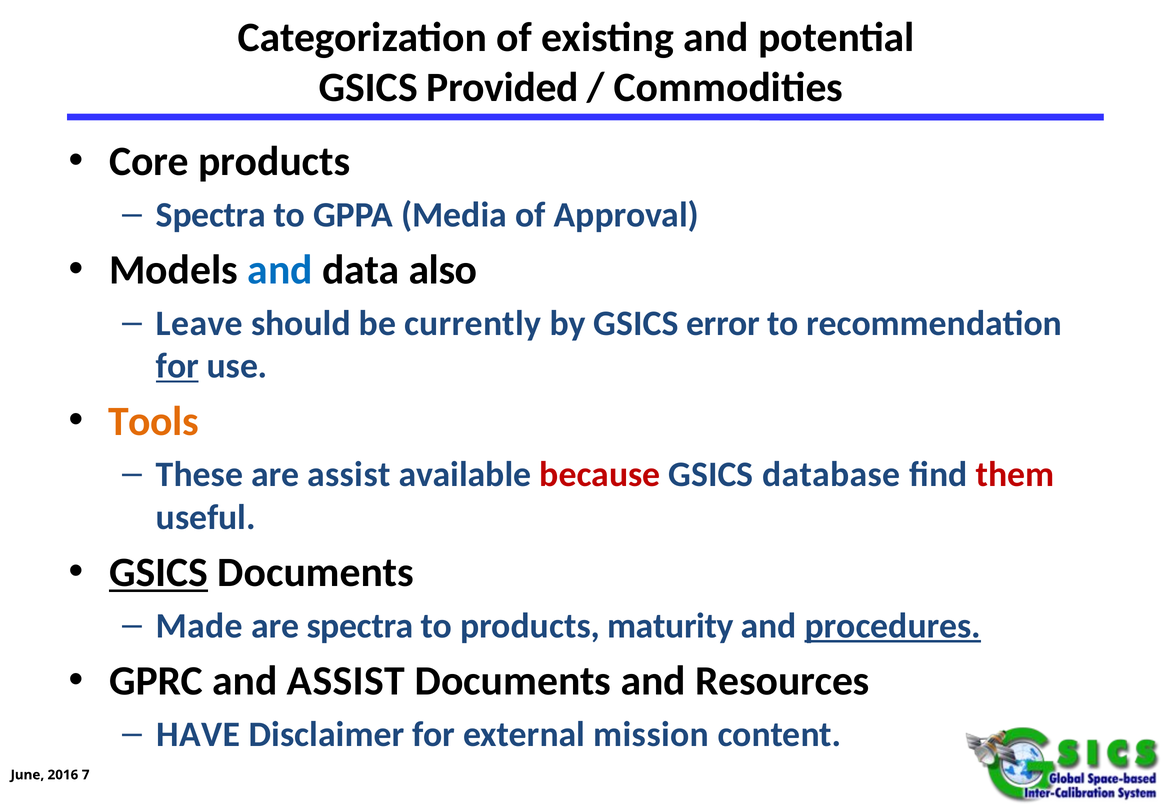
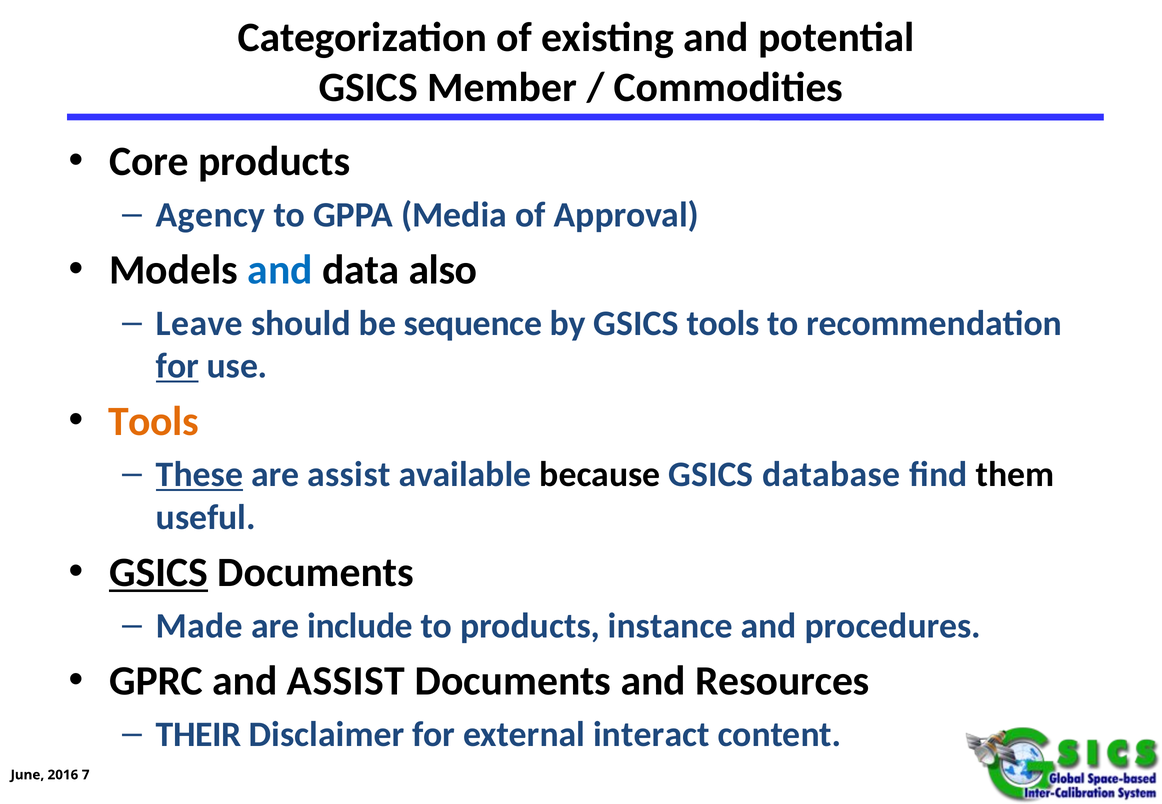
Provided: Provided -> Member
Spectra at (211, 215): Spectra -> Agency
currently: currently -> sequence
GSICS error: error -> tools
These underline: none -> present
because colour: red -> black
them colour: red -> black
are spectra: spectra -> include
maturity: maturity -> instance
procedures underline: present -> none
HAVE: HAVE -> THEIR
mission: mission -> interact
